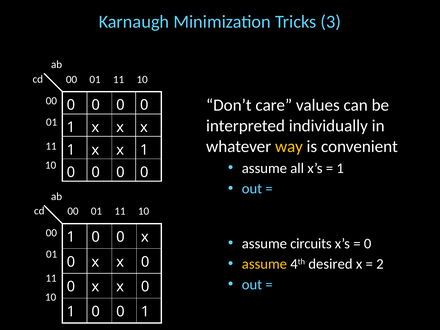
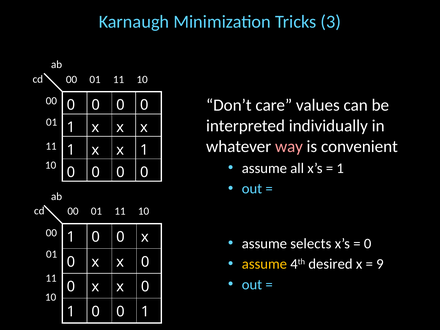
way colour: yellow -> pink
circuits: circuits -> selects
2: 2 -> 9
